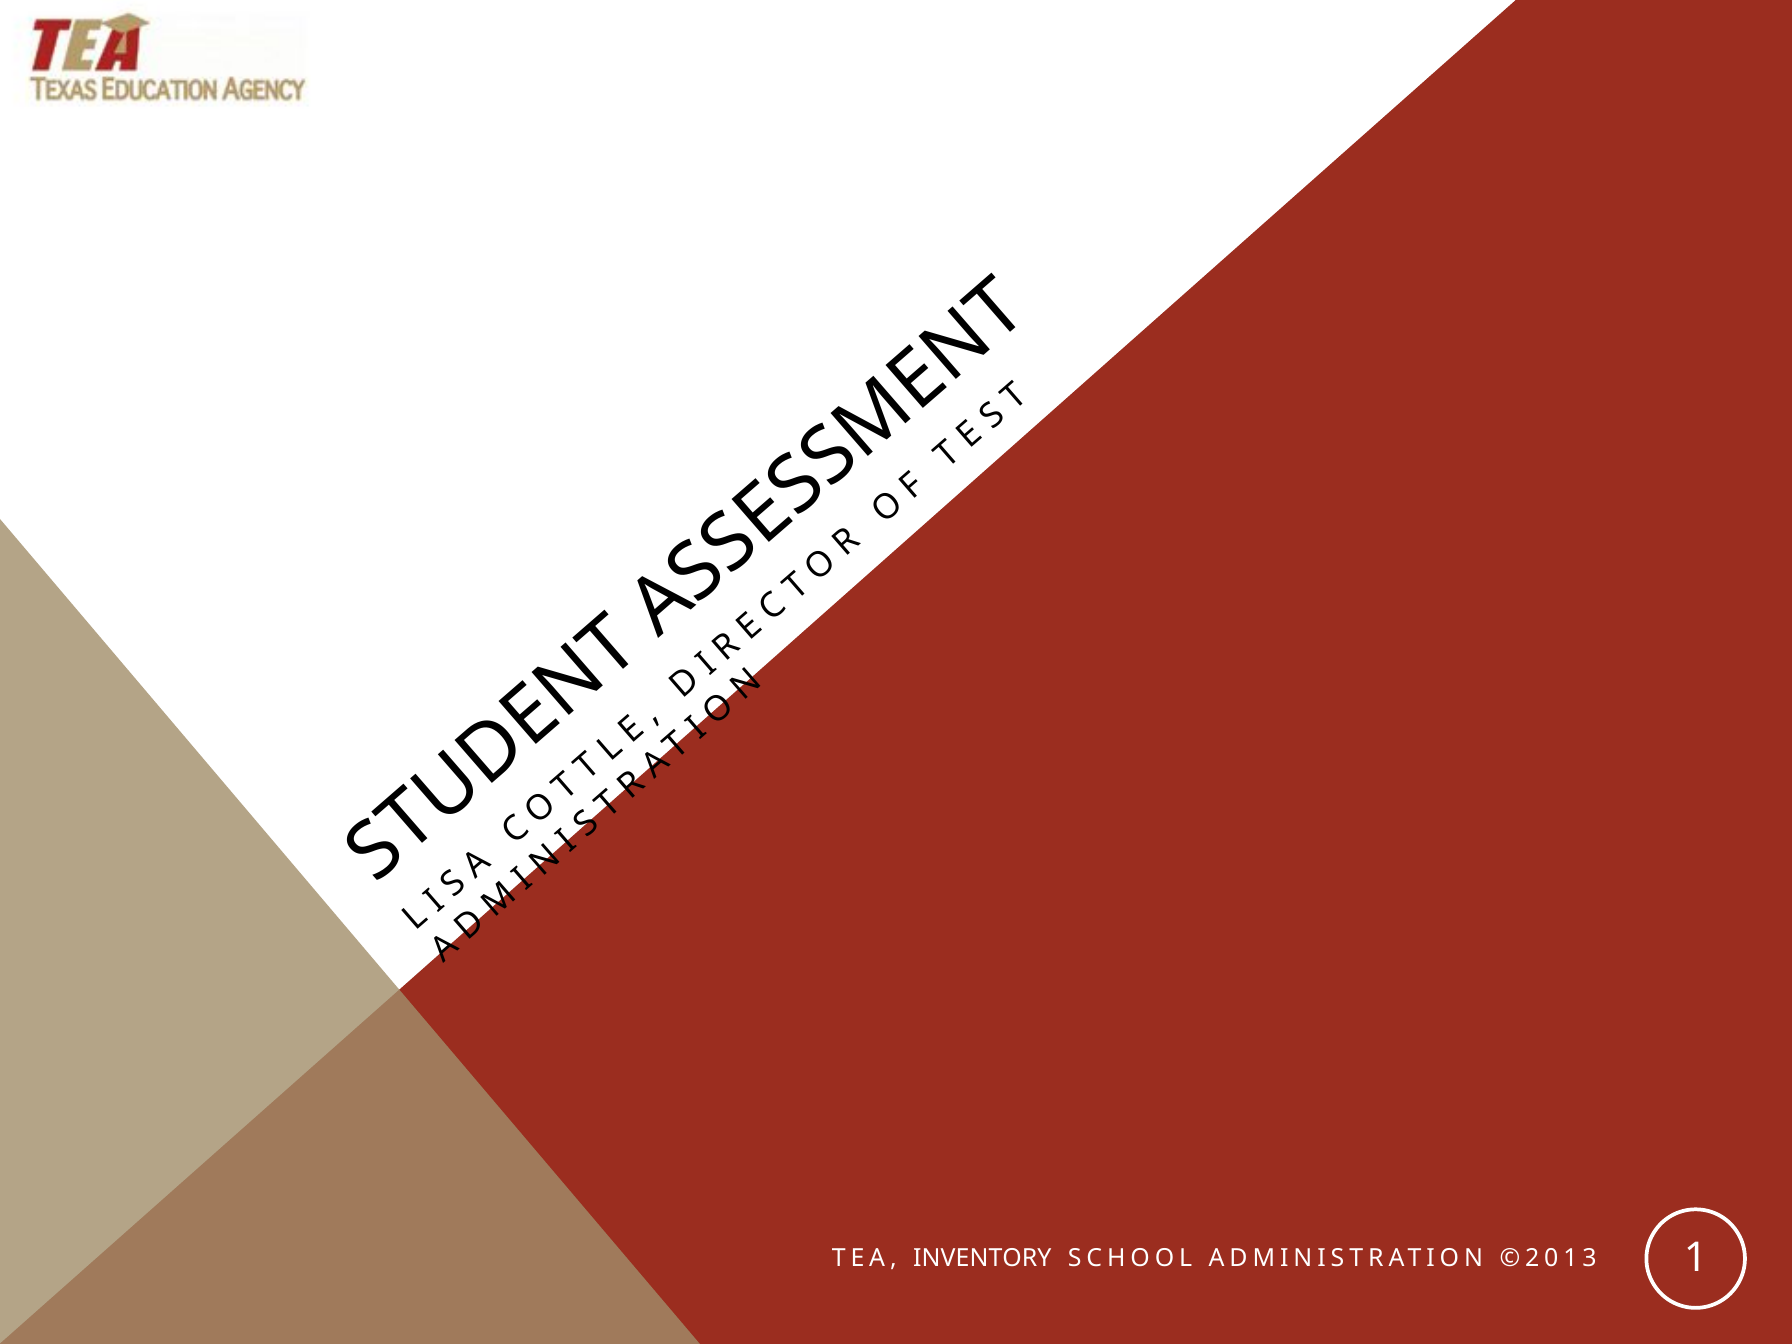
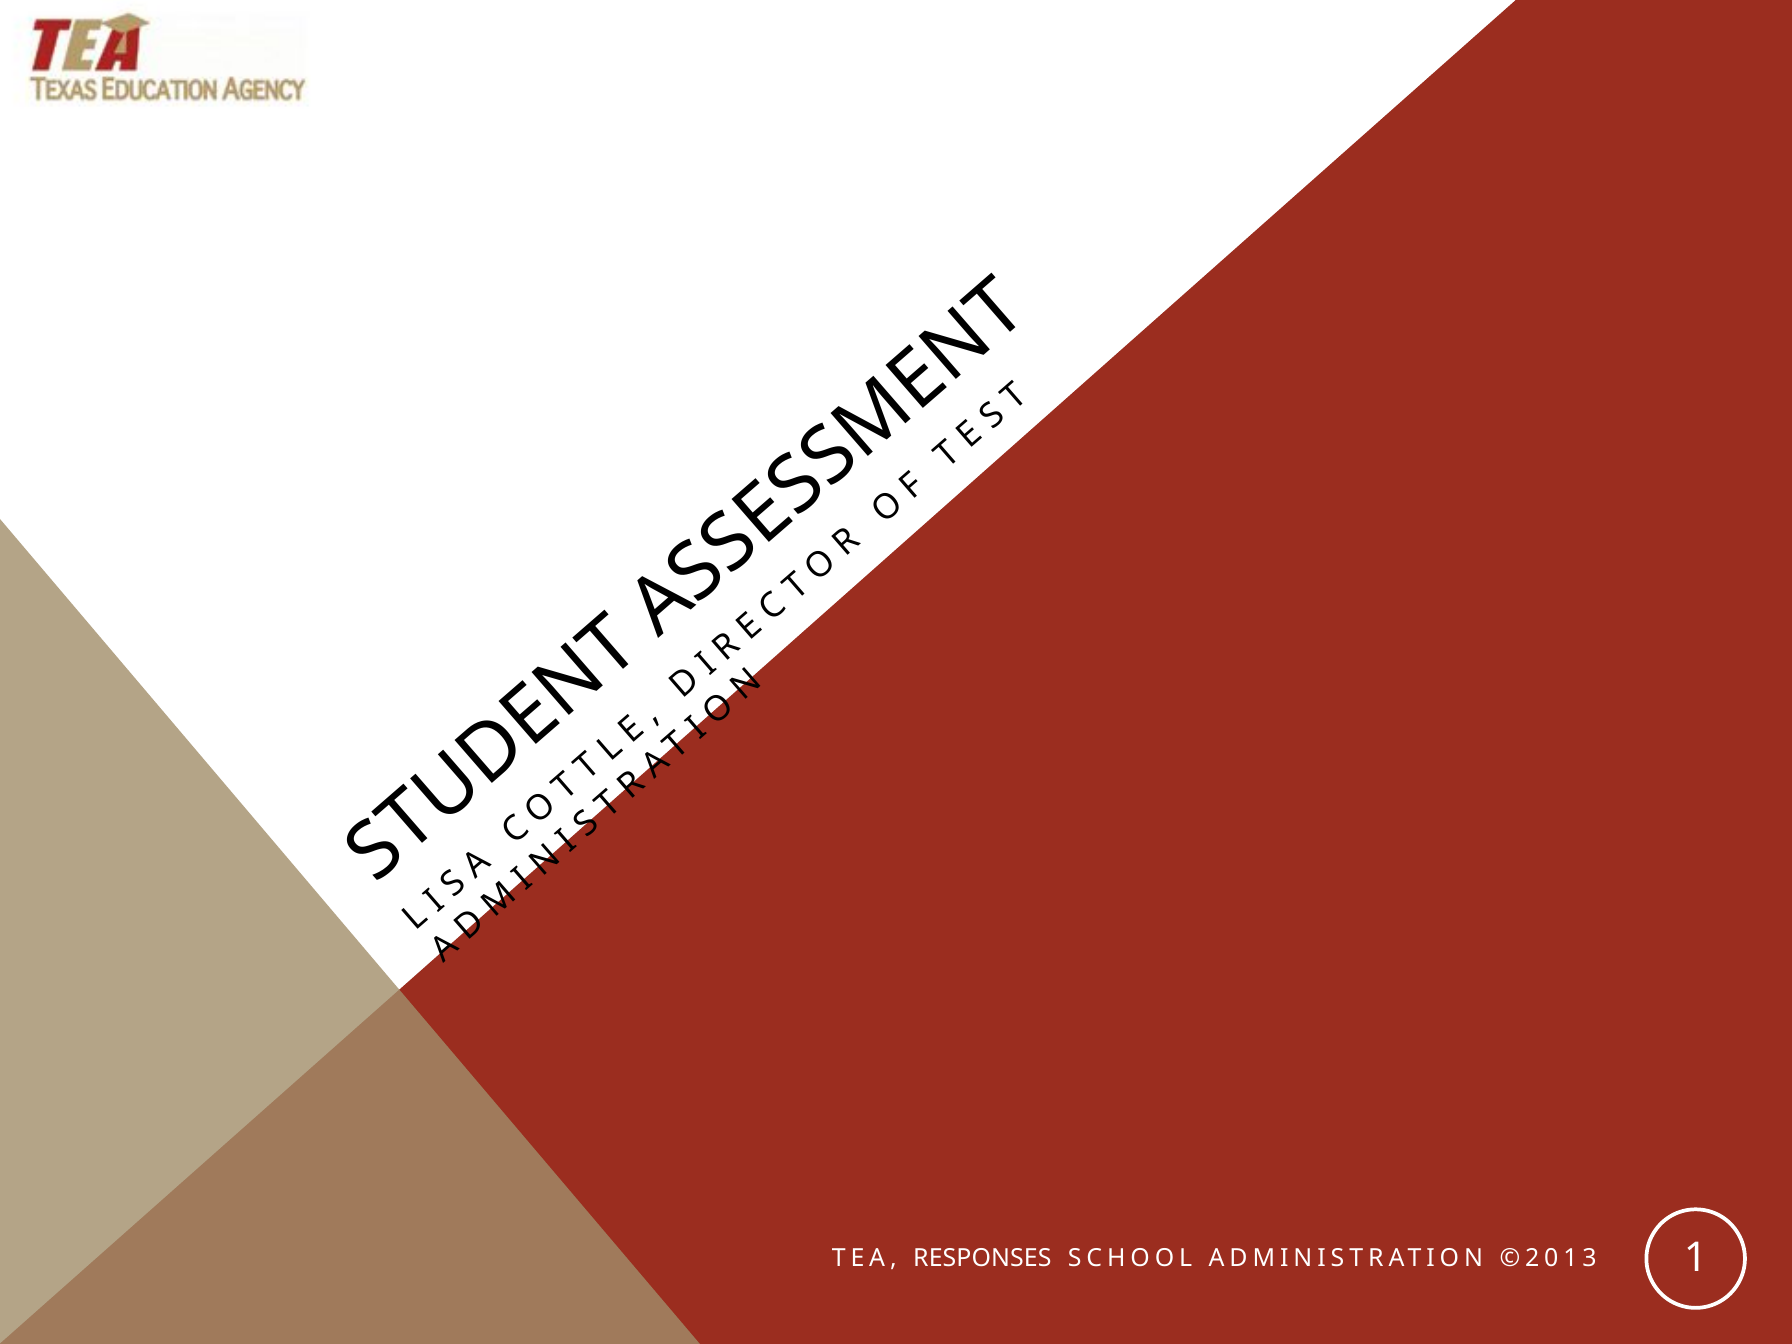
INVENTORY: INVENTORY -> RESPONSES
